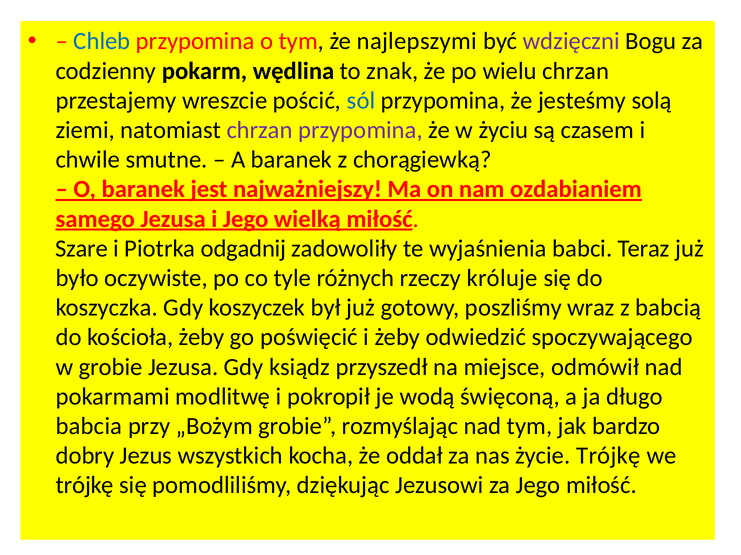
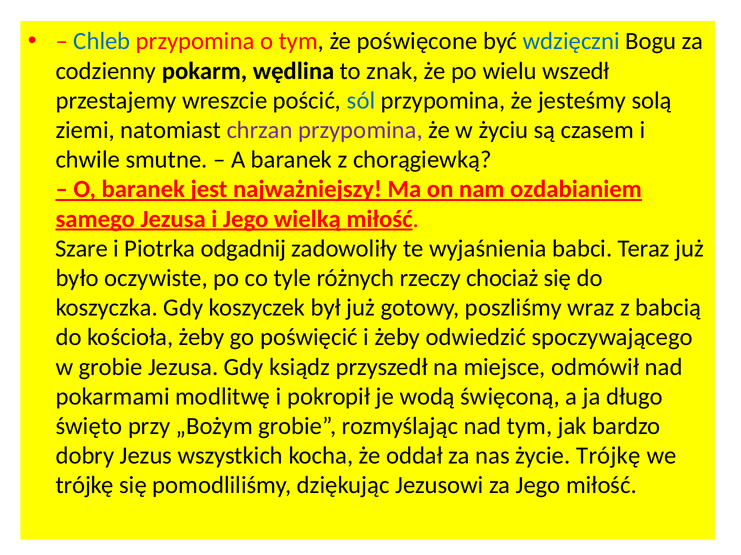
najlepszymi: najlepszymi -> poświęcone
wdzięczni colour: purple -> blue
wielu chrzan: chrzan -> wszedł
króluje: króluje -> chociaż
babcia: babcia -> święto
